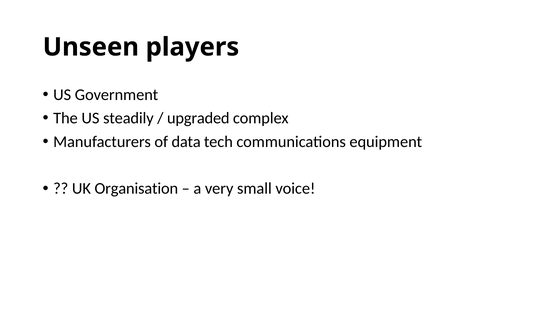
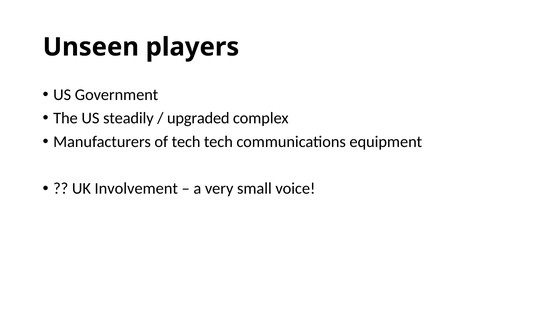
of data: data -> tech
Organisation: Organisation -> Involvement
